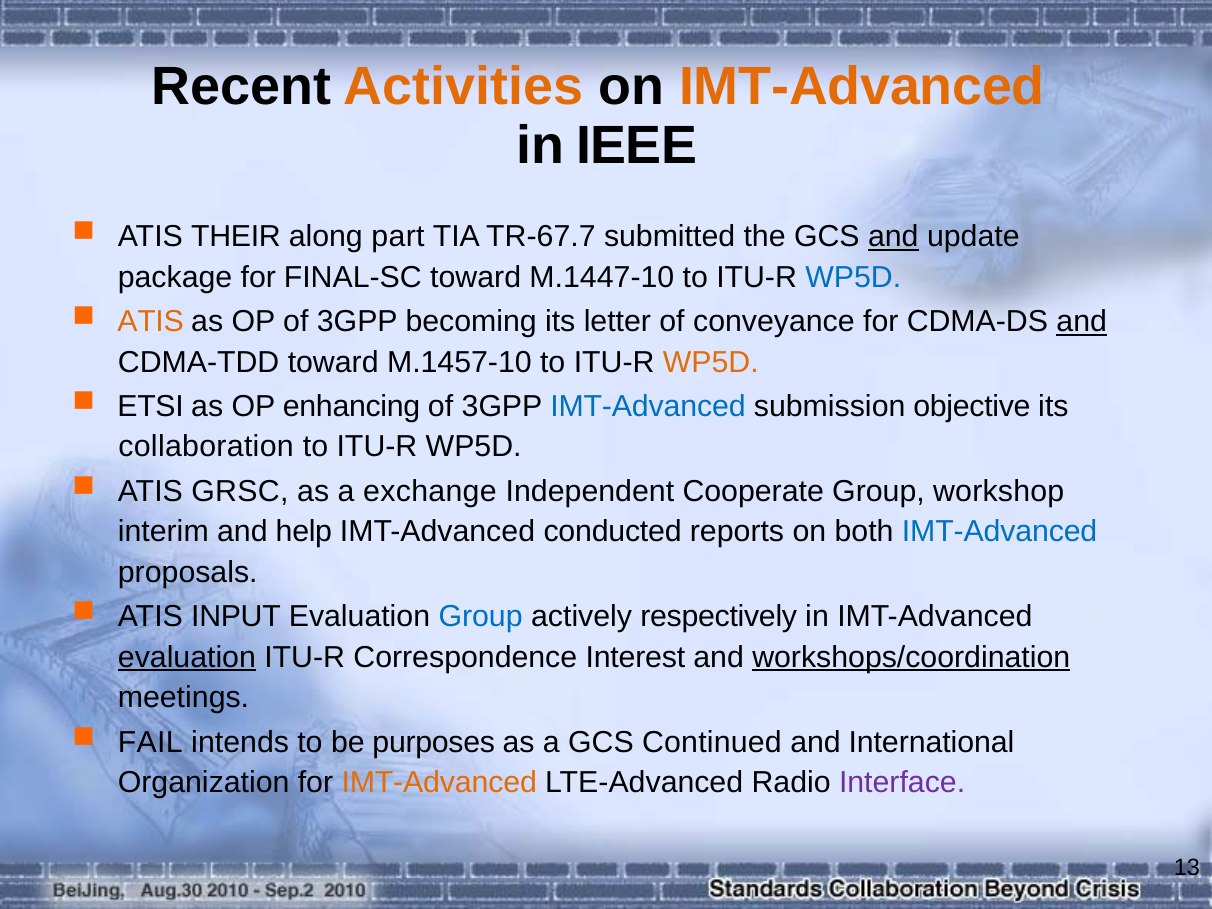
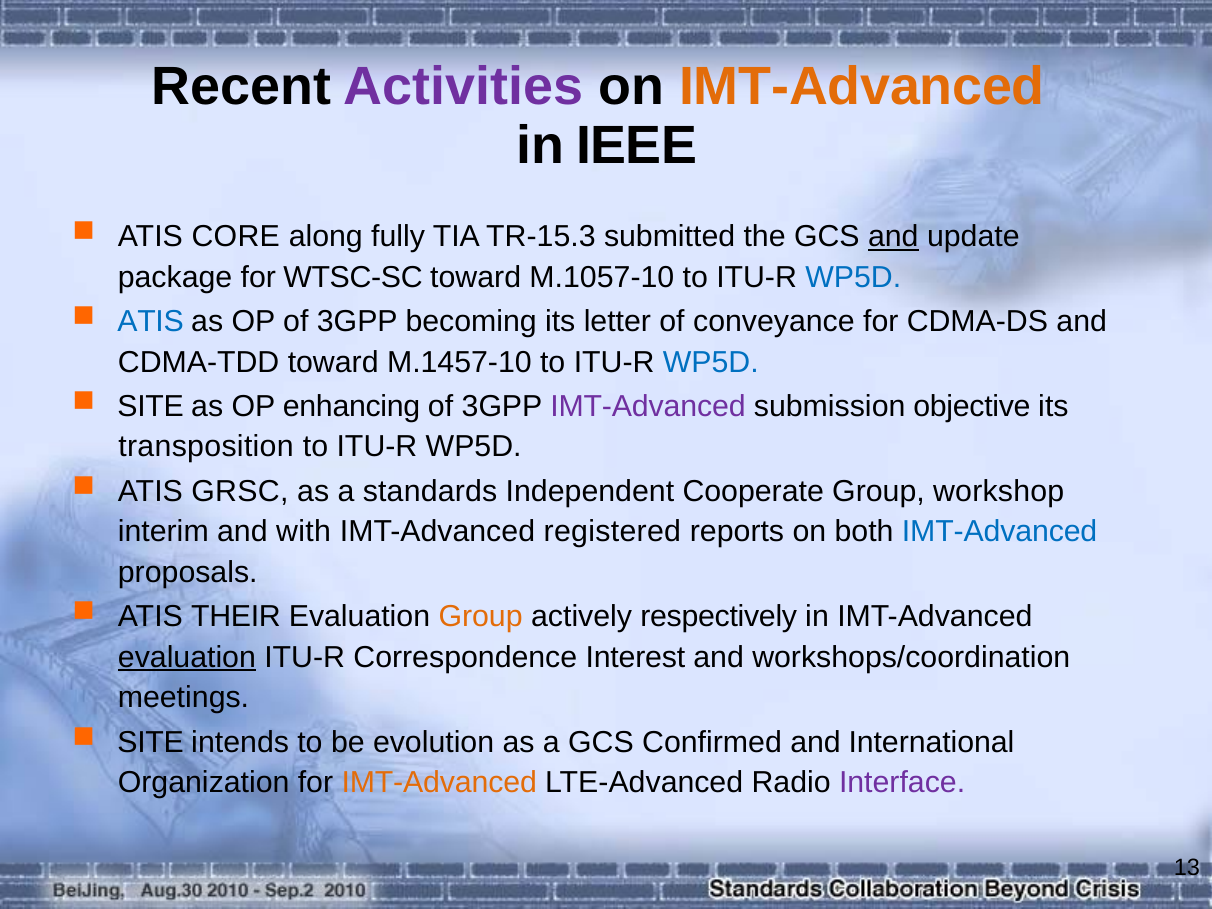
Activities colour: orange -> purple
THEIR: THEIR -> CORE
part: part -> fully
TR-67.7: TR-67.7 -> TR-15.3
FINAL-SC: FINAL-SC -> WTSC-SC
M.1447-10: M.1447-10 -> M.1057-10
ATIS at (151, 322) colour: orange -> blue
and at (1082, 322) underline: present -> none
WP5D at (711, 362) colour: orange -> blue
ETSI at (151, 407): ETSI -> SITE
IMT-Advanced at (648, 407) colour: blue -> purple
collaboration: collaboration -> transposition
exchange: exchange -> standards
help: help -> with
conducted: conducted -> registered
INPUT: INPUT -> THEIR
Group at (481, 617) colour: blue -> orange
workshops/coordination underline: present -> none
FAIL at (150, 742): FAIL -> SITE
purposes: purposes -> evolution
Continued: Continued -> Confirmed
